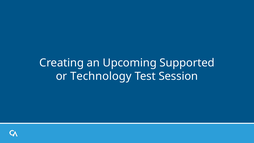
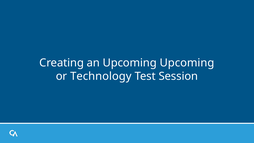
Upcoming Supported: Supported -> Upcoming
